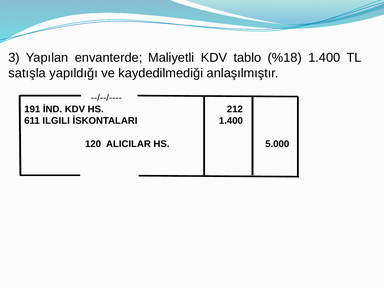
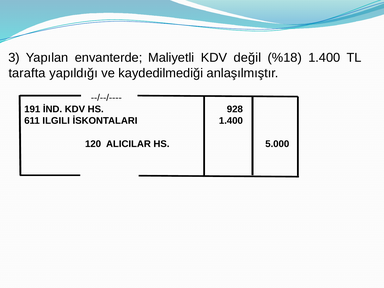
tablo: tablo -> değil
satışla: satışla -> tarafta
212: 212 -> 928
